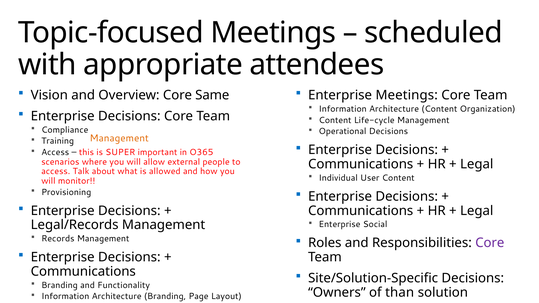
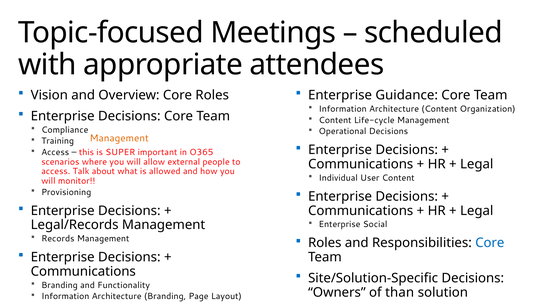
Core Same: Same -> Roles
Enterprise Meetings: Meetings -> Guidance
Core at (490, 243) colour: purple -> blue
